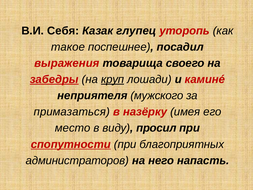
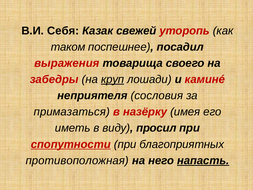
глупец: глупец -> свежей
такое: такое -> таком
забедры underline: present -> none
мужского: мужского -> сословия
место: место -> иметь
администраторов: администраторов -> противоположная
напасть underline: none -> present
